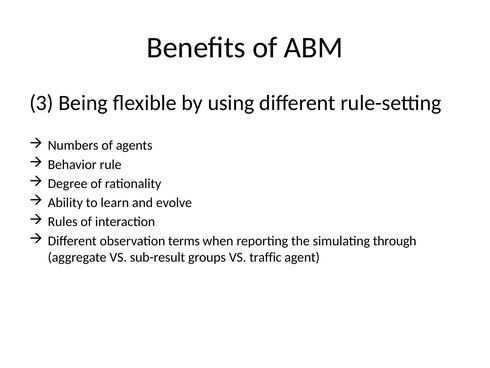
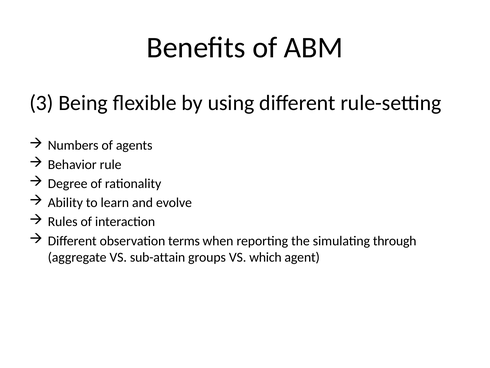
sub-result: sub-result -> sub-attain
traffic: traffic -> which
